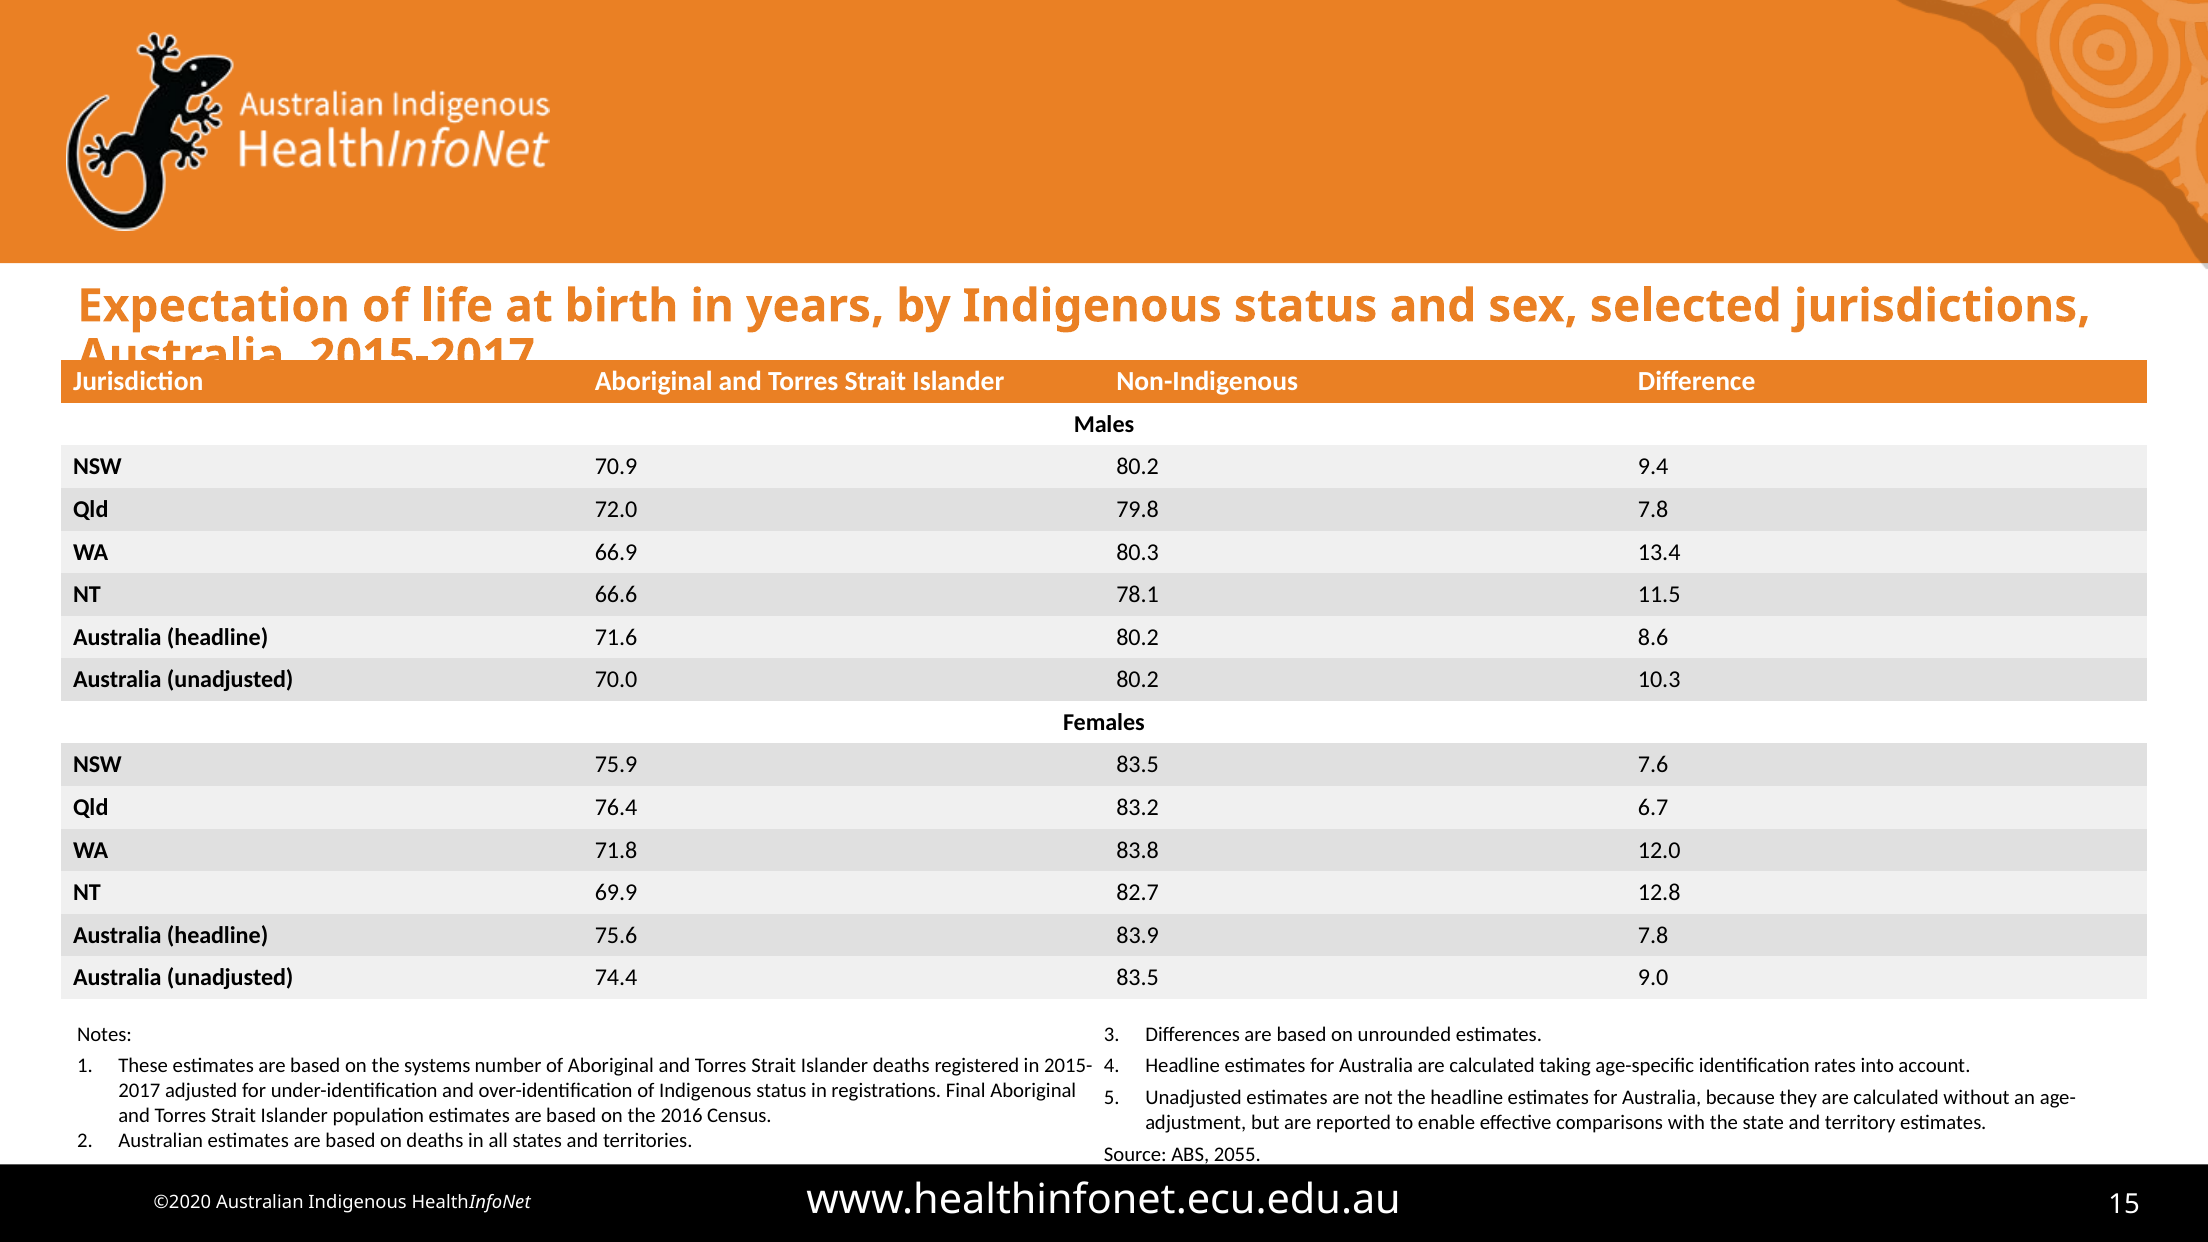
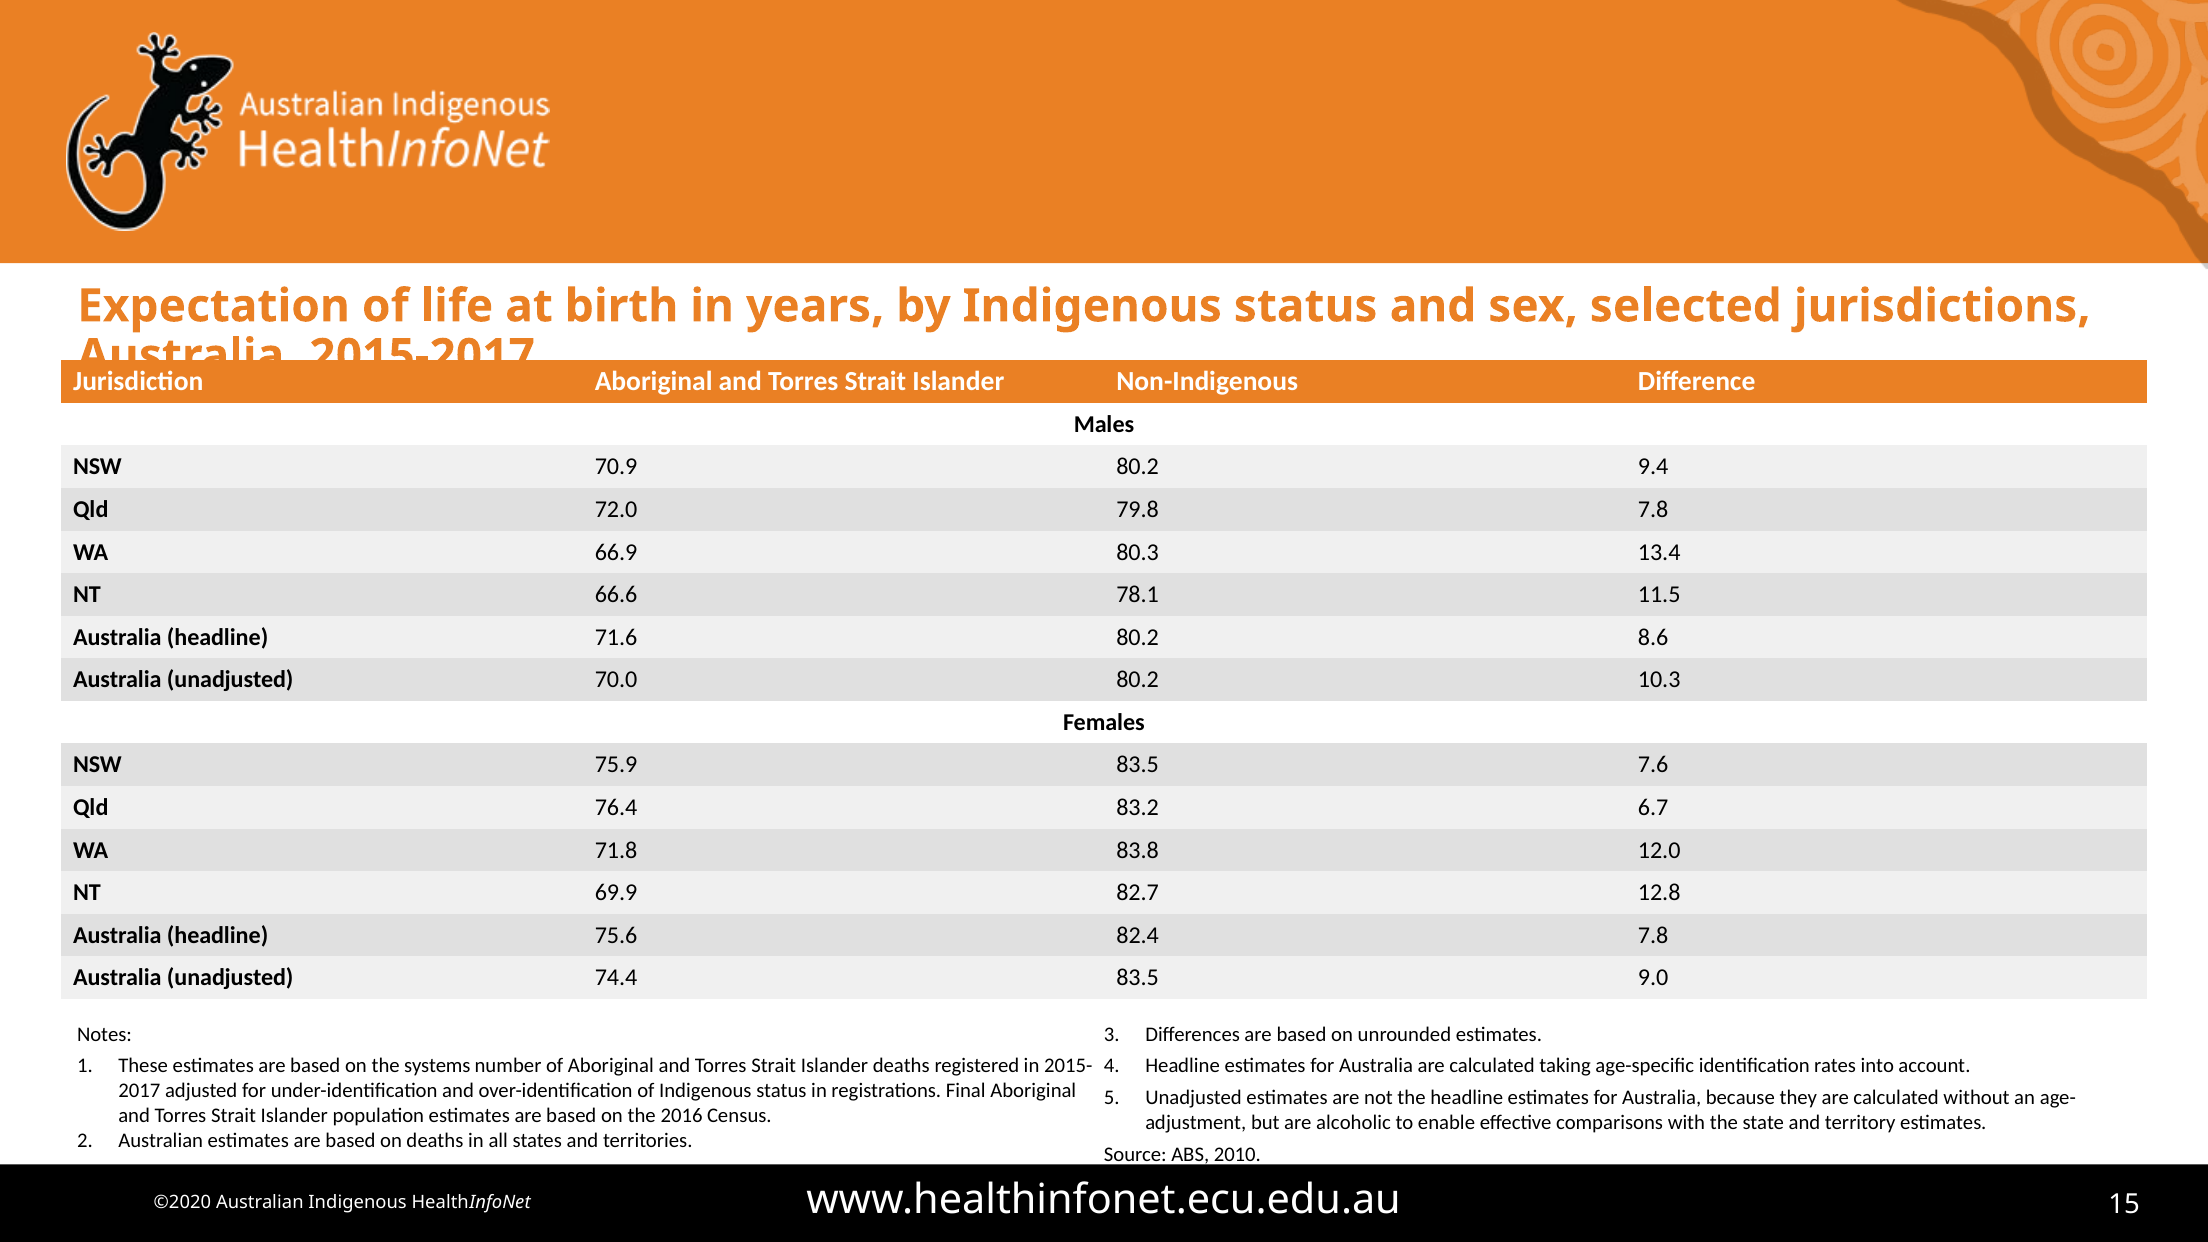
83.9: 83.9 -> 82.4
reported: reported -> alcoholic
2055: 2055 -> 2010
